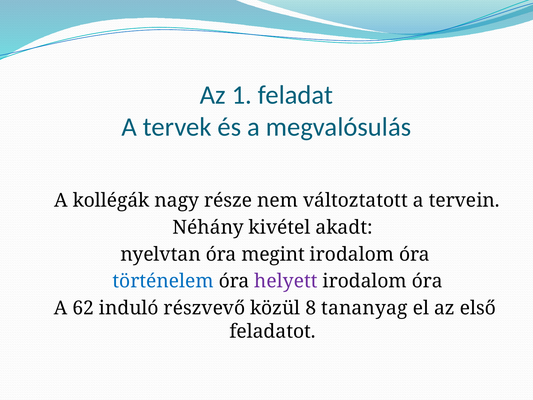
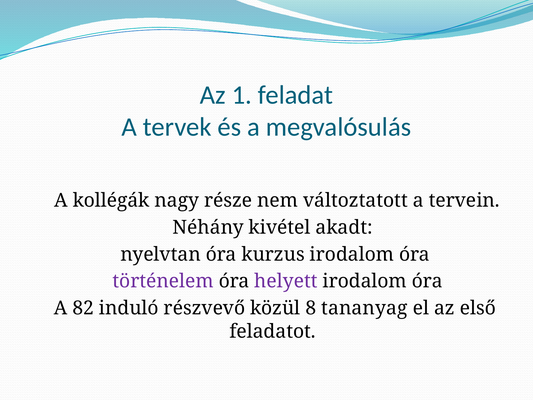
megint: megint -> kurzus
történelem colour: blue -> purple
62: 62 -> 82
